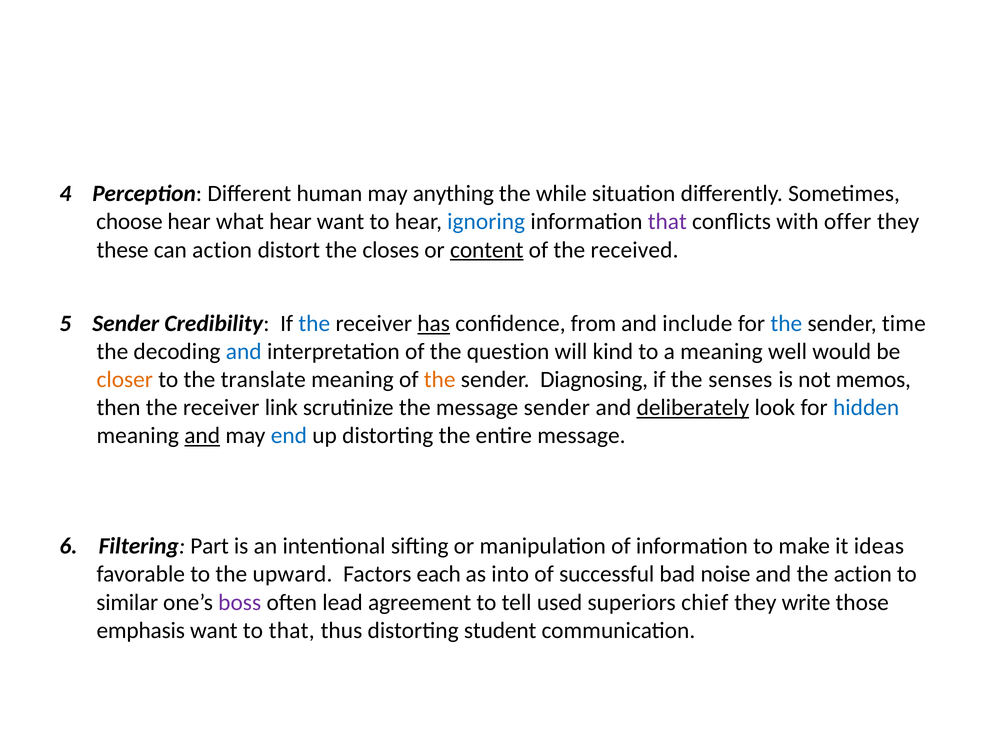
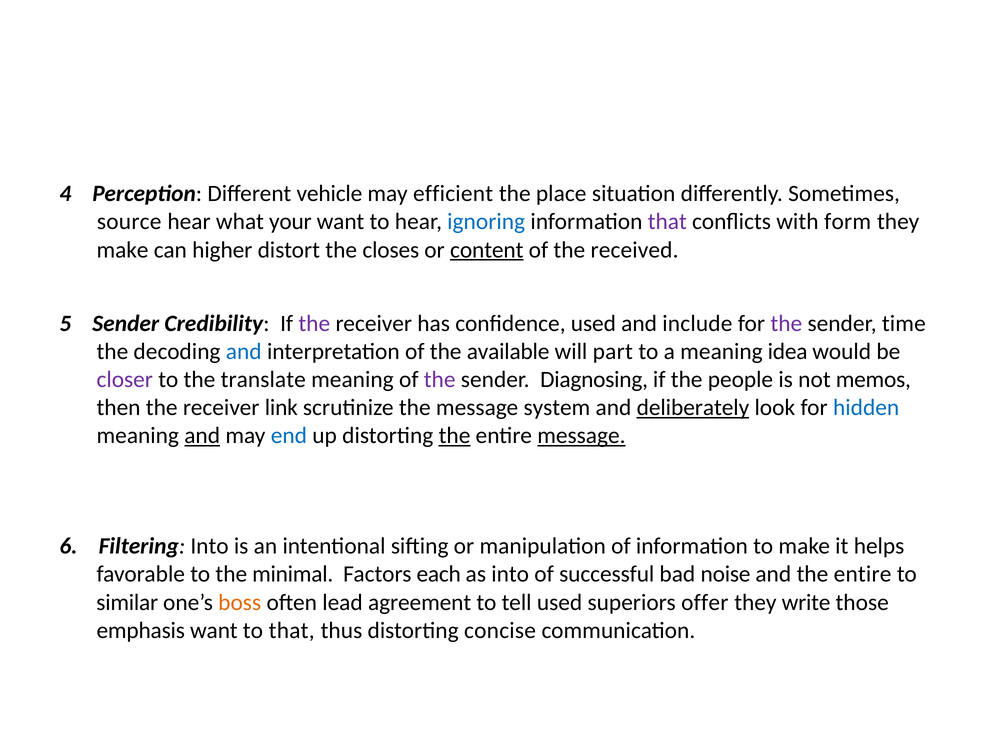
human: human -> vehicle
anything: anything -> efficient
while: while -> place
choose: choose -> source
what hear: hear -> your
offer: offer -> form
these at (123, 250): these -> make
can action: action -> higher
the at (314, 324) colour: blue -> purple
has underline: present -> none
confidence from: from -> used
the at (786, 324) colour: blue -> purple
question: question -> available
kind: kind -> part
well: well -> idea
closer colour: orange -> purple
the at (440, 380) colour: orange -> purple
senses: senses -> people
message sender: sender -> system
the at (455, 436) underline: none -> present
message at (581, 436) underline: none -> present
Filtering Part: Part -> Into
ideas: ideas -> helps
upward: upward -> minimal
and the action: action -> entire
boss colour: purple -> orange
chief: chief -> offer
student: student -> concise
